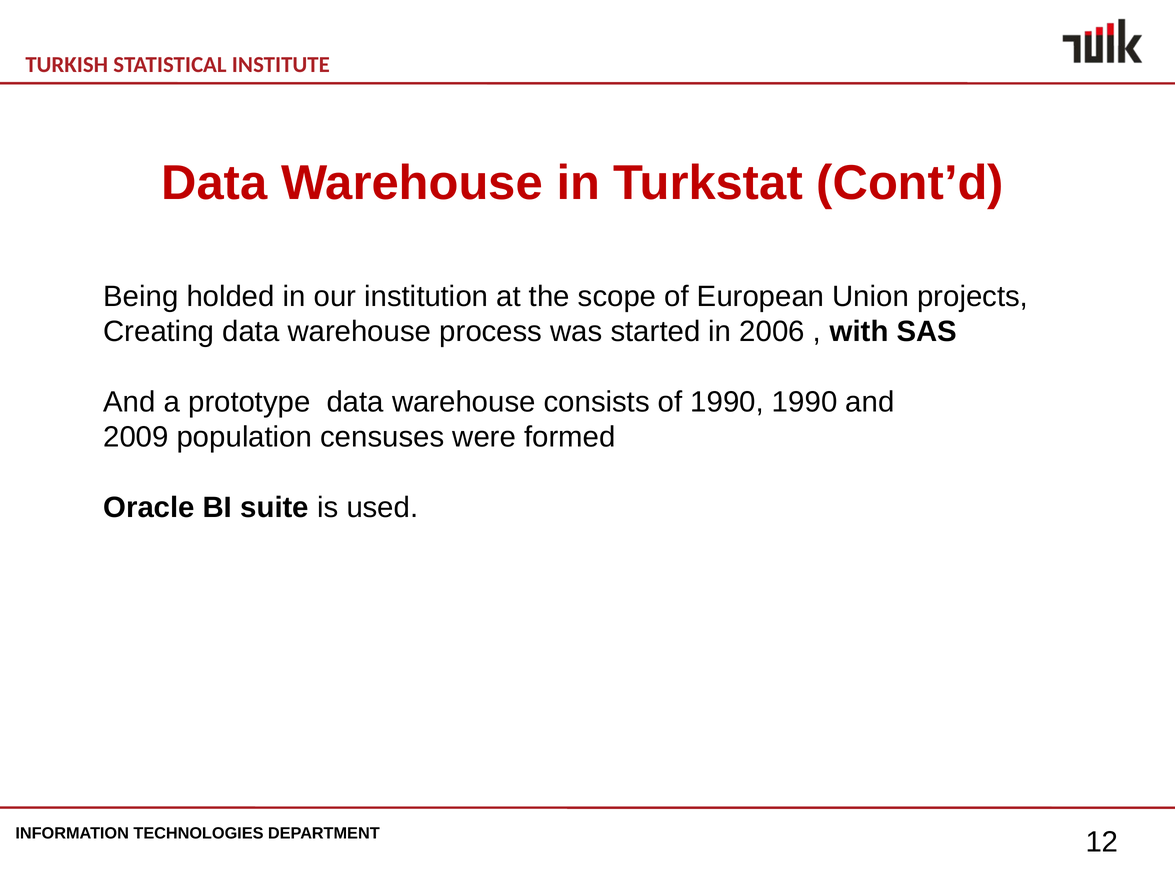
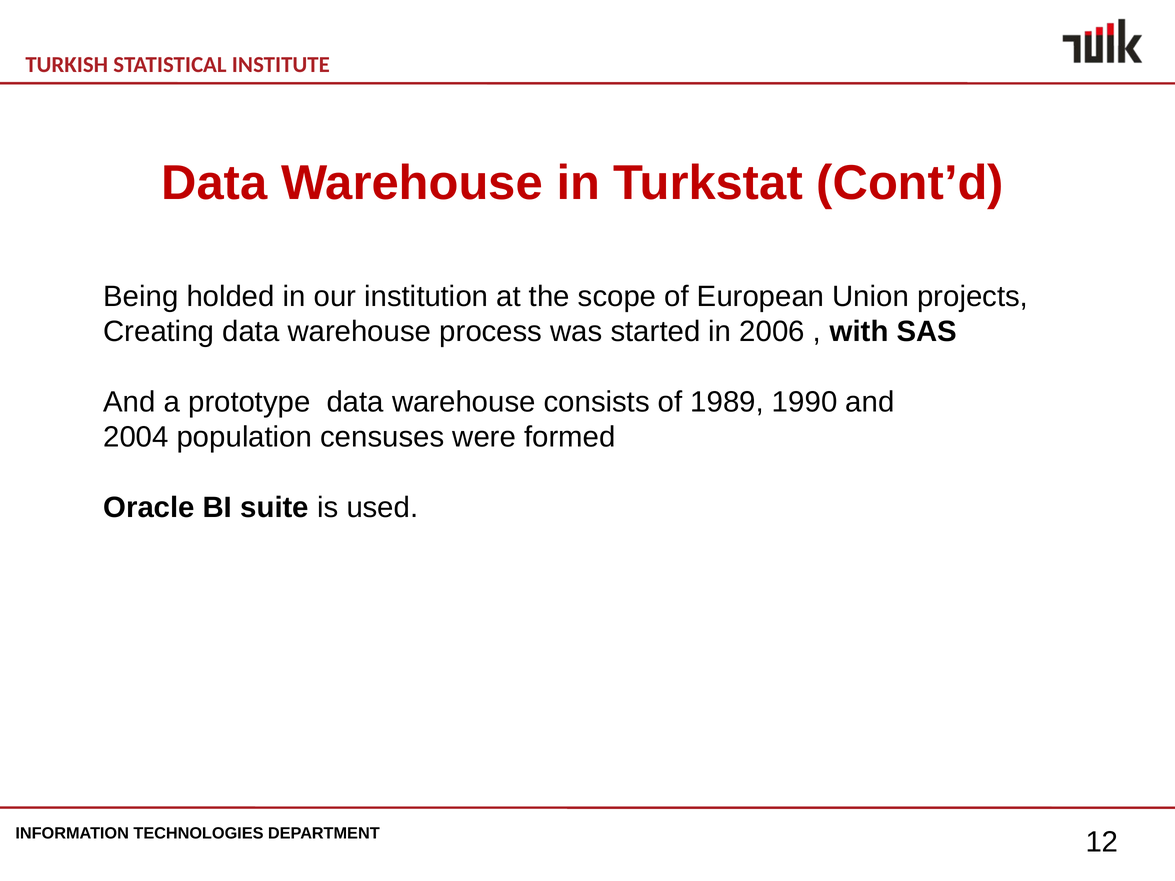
of 1990: 1990 -> 1989
2009: 2009 -> 2004
